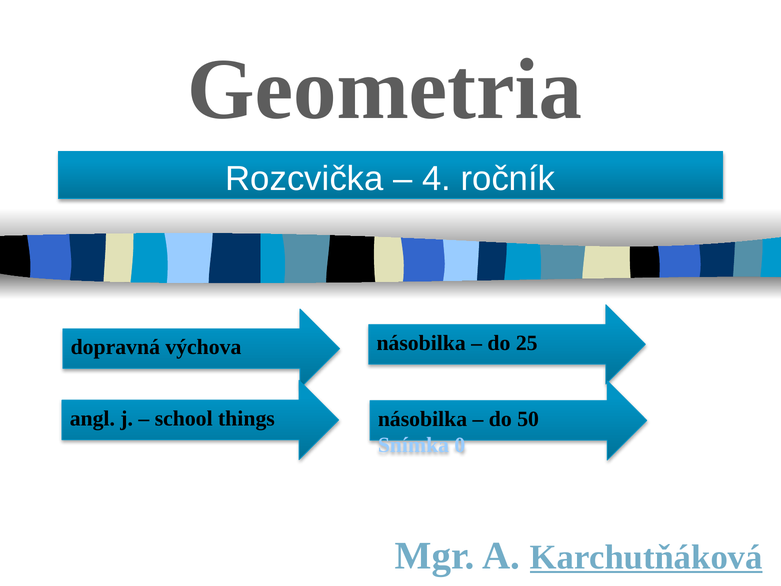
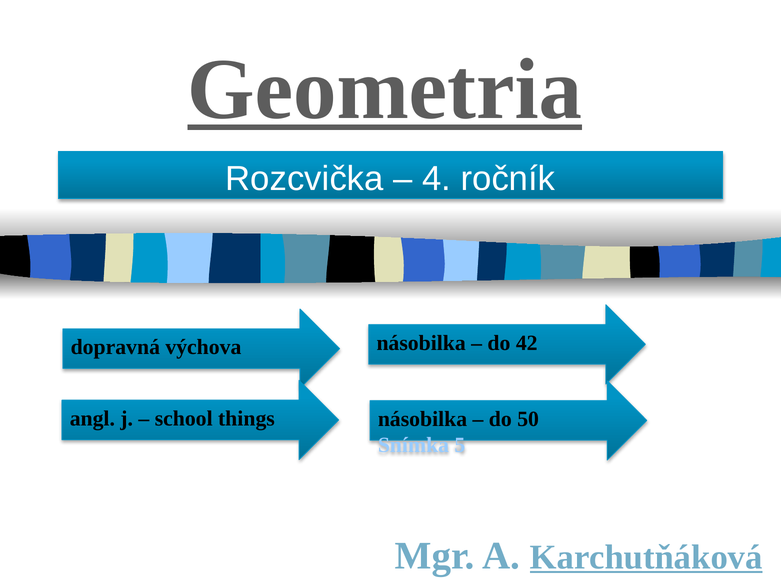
Geometria underline: none -> present
25: 25 -> 42
0: 0 -> 5
